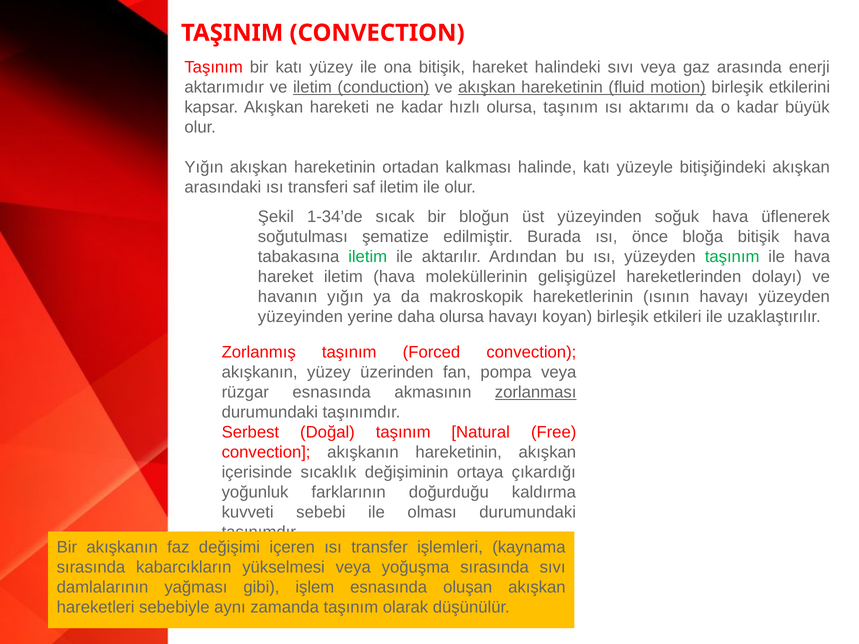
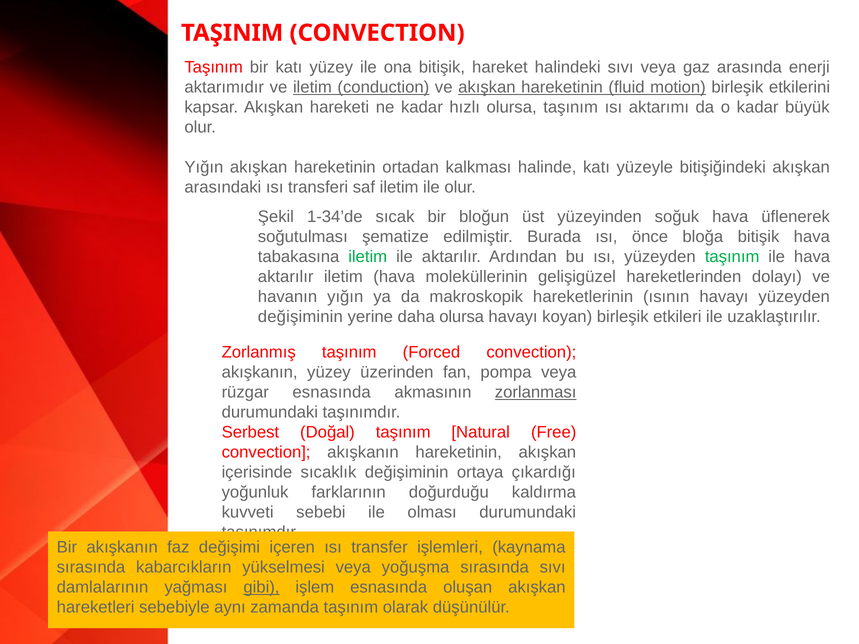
hareket at (286, 277): hareket -> aktarılır
yüzeyinden at (300, 317): yüzeyinden -> değişiminin
gibi underline: none -> present
